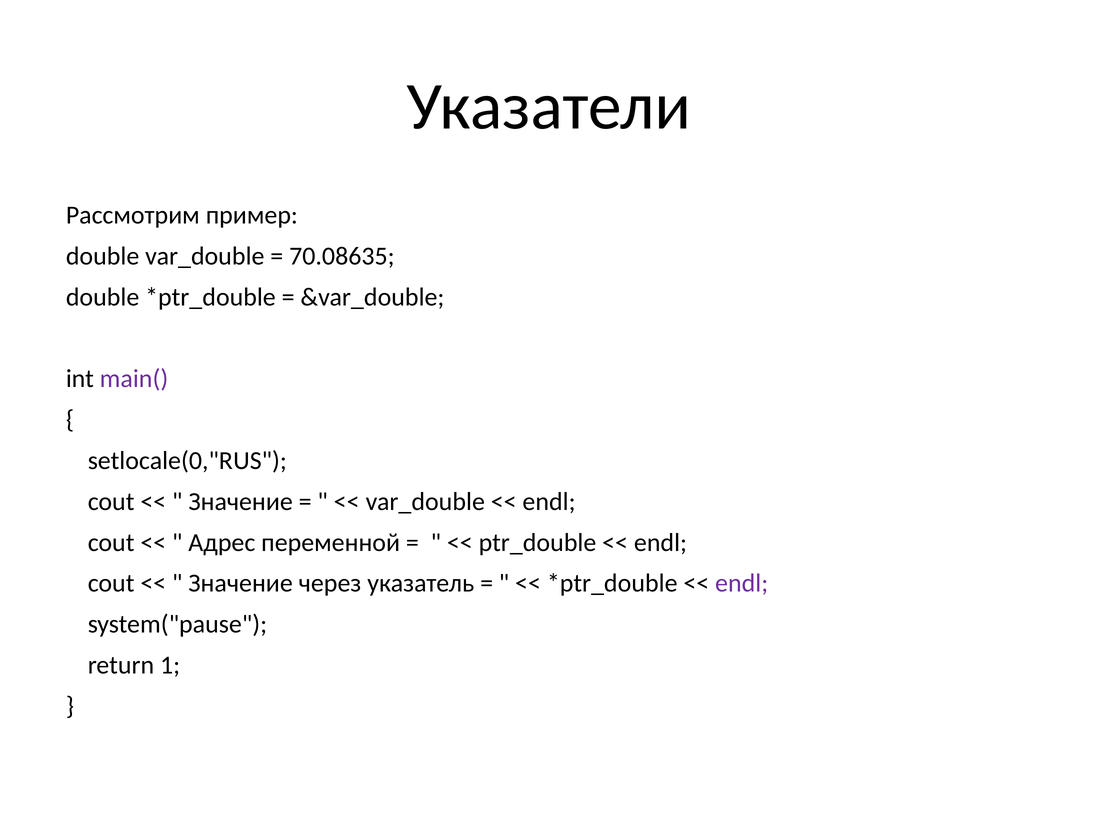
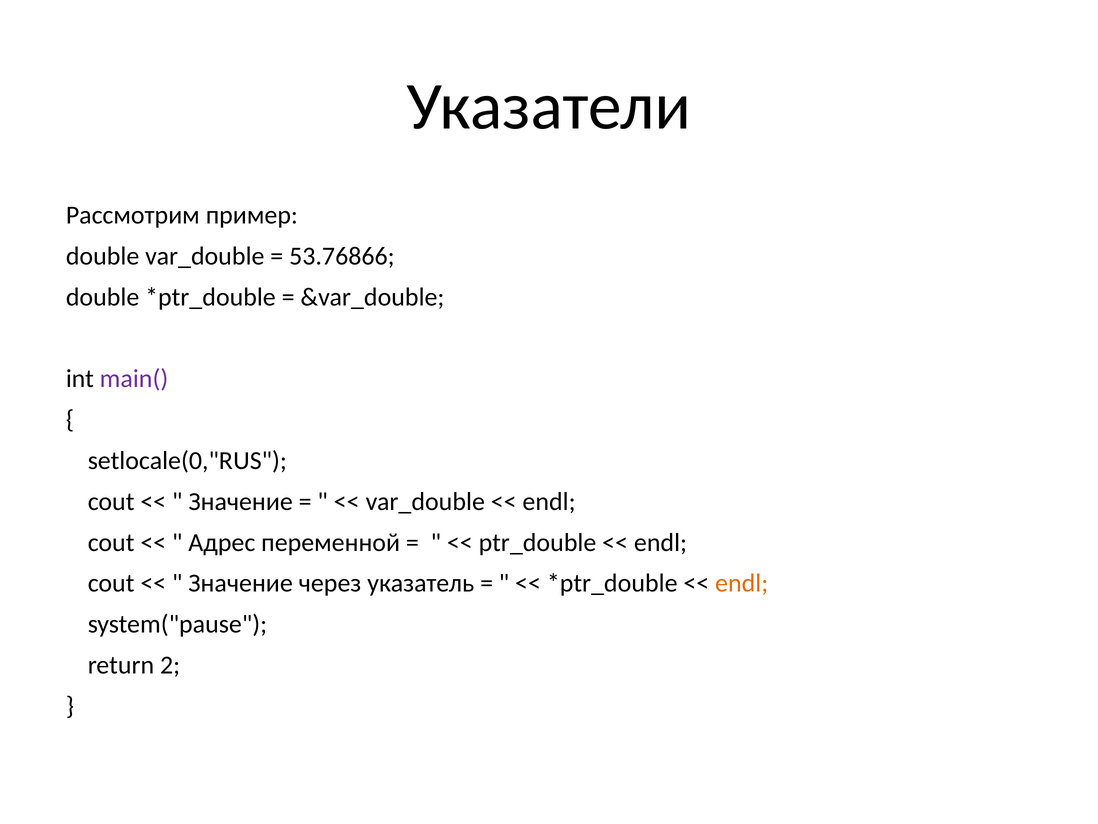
70.08635: 70.08635 -> 53.76866
endl at (742, 583) colour: purple -> orange
1: 1 -> 2
